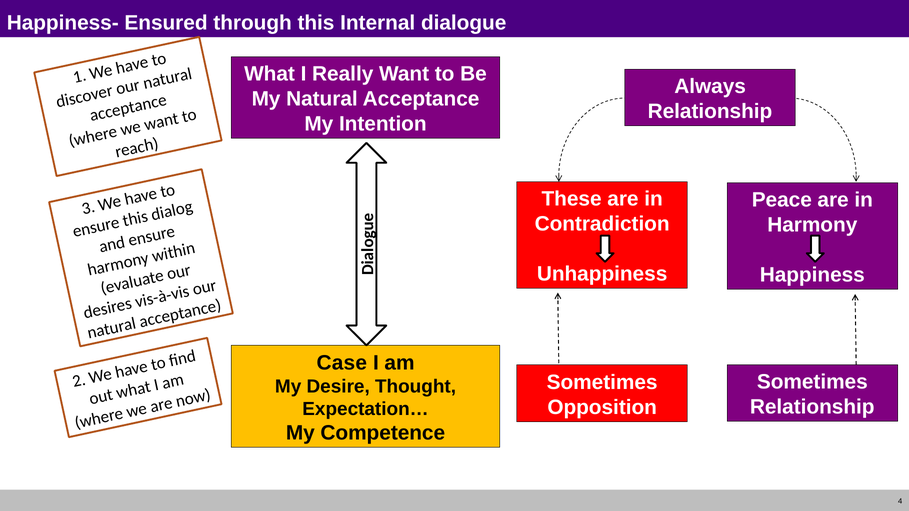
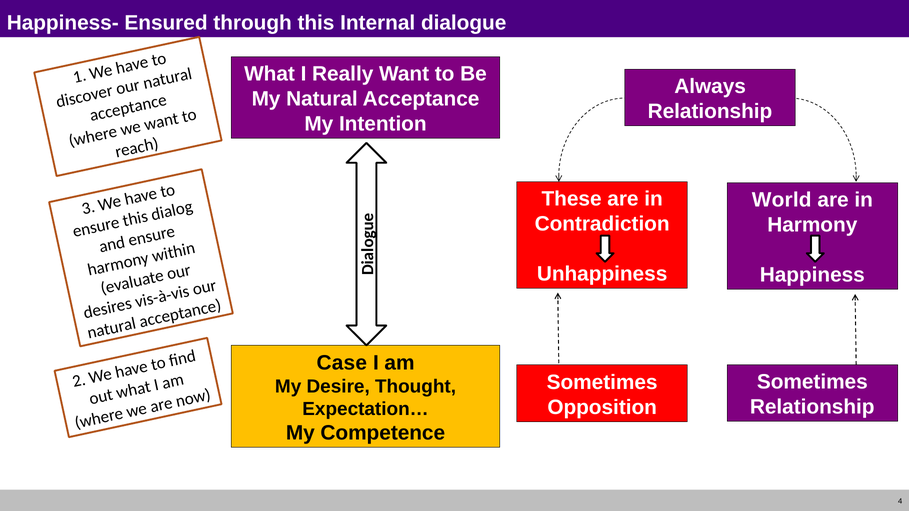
Peace: Peace -> World
